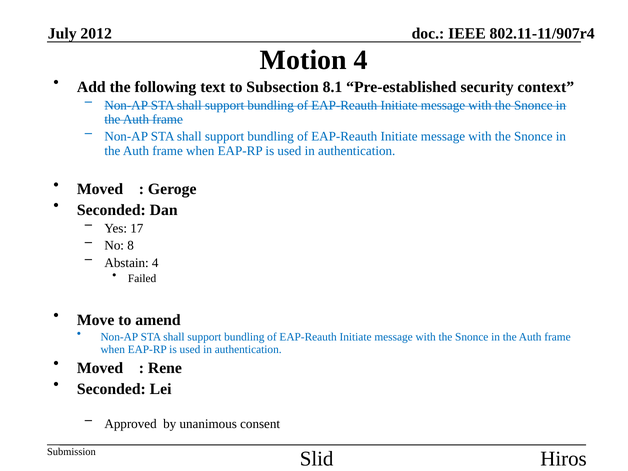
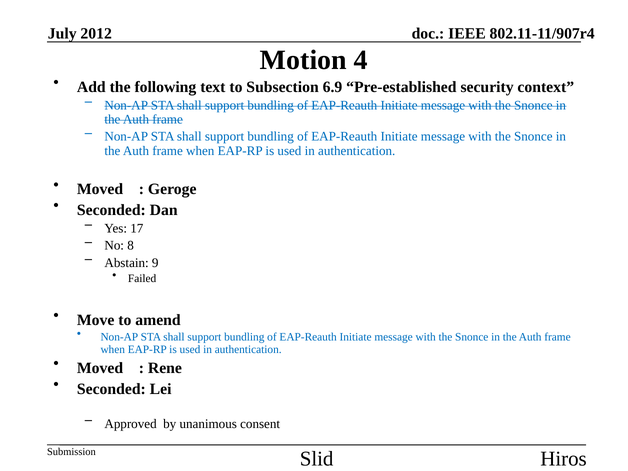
8.1: 8.1 -> 6.9
Abstain 4: 4 -> 9
